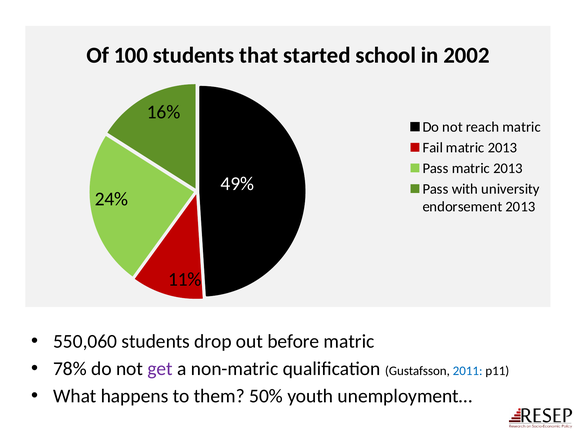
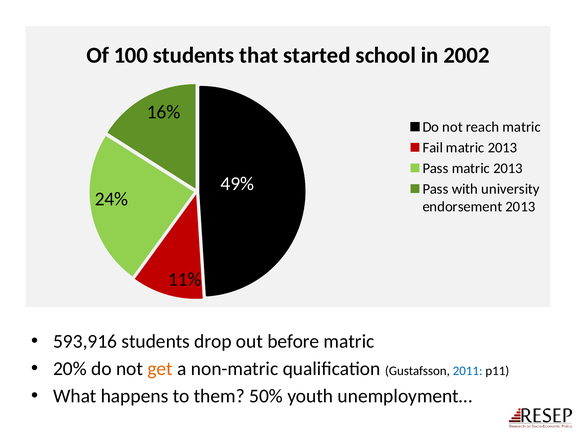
550,060: 550,060 -> 593,916
78%: 78% -> 20%
get colour: purple -> orange
